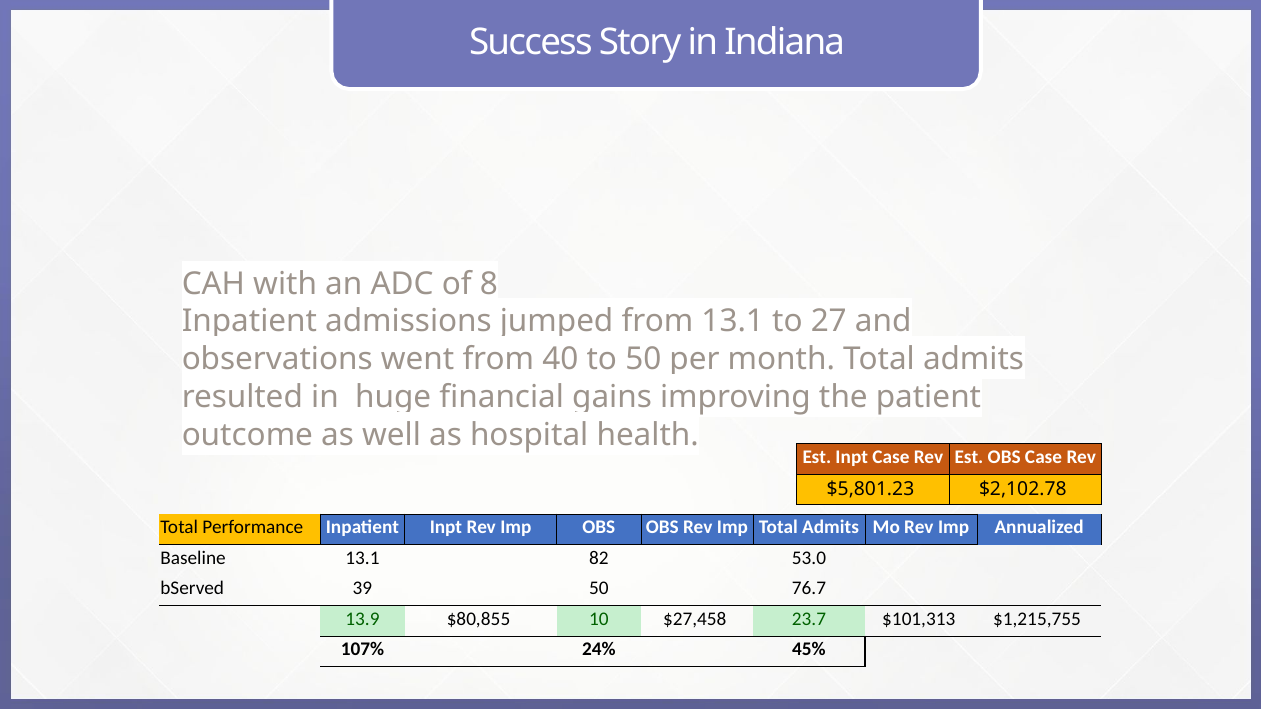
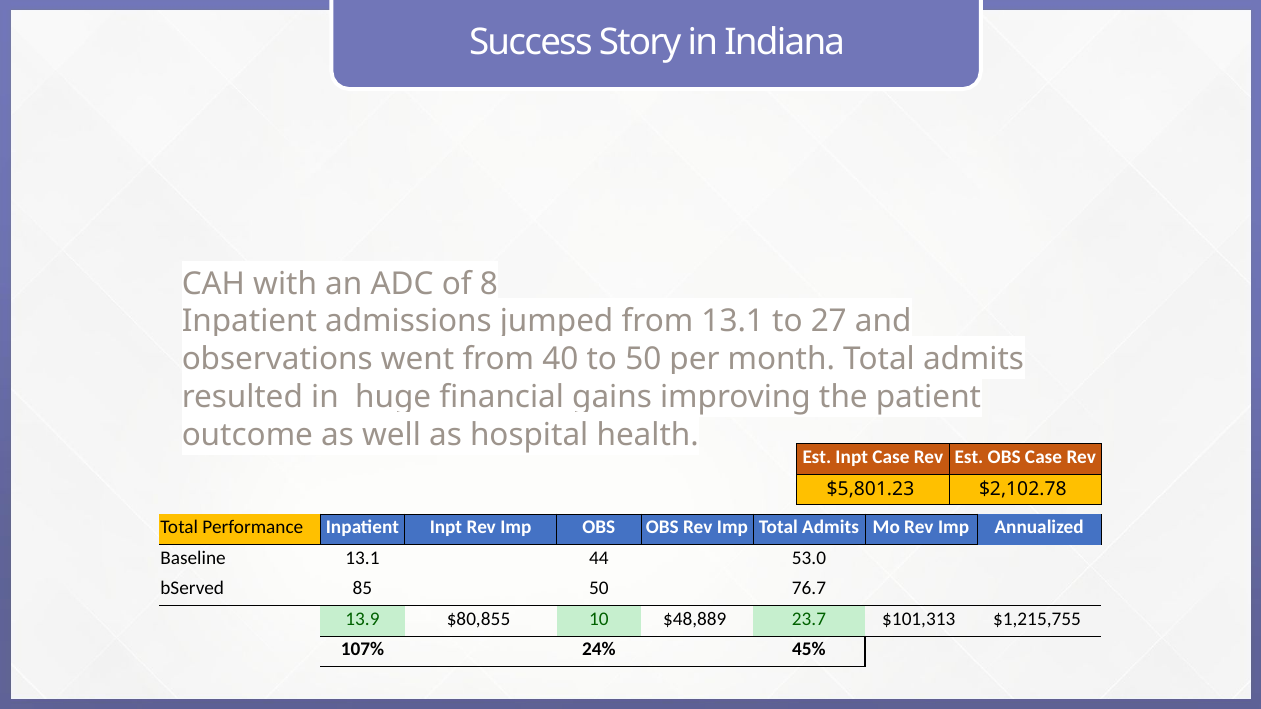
82: 82 -> 44
39: 39 -> 85
$27,458: $27,458 -> $48,889
